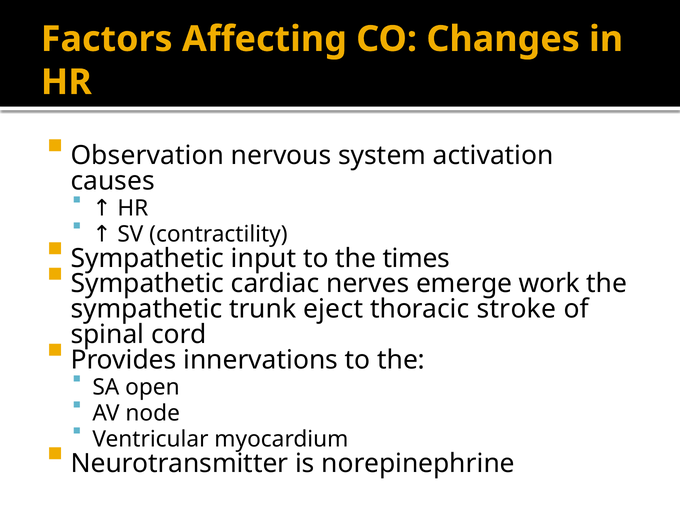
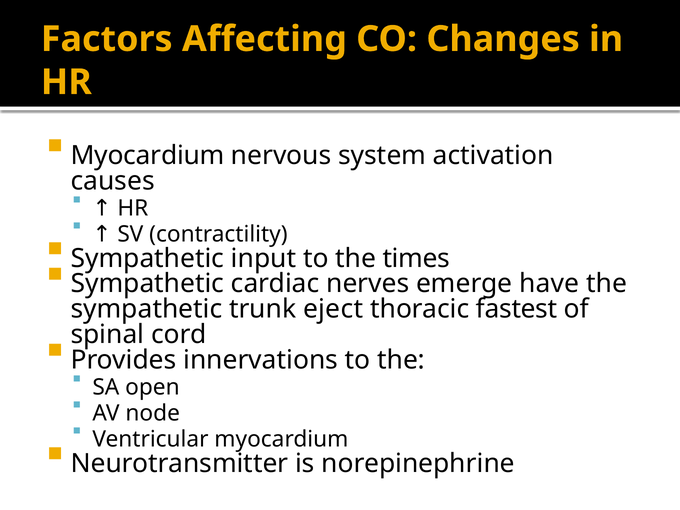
Observation at (147, 155): Observation -> Myocardium
work: work -> have
stroke: stroke -> fastest
